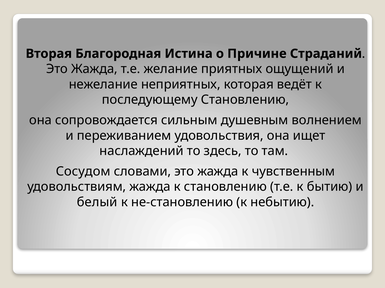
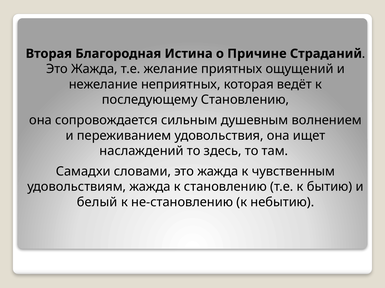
Сосудом: Сосудом -> Самадхи
